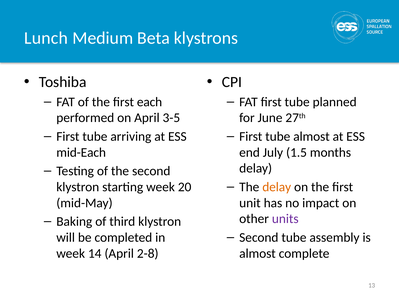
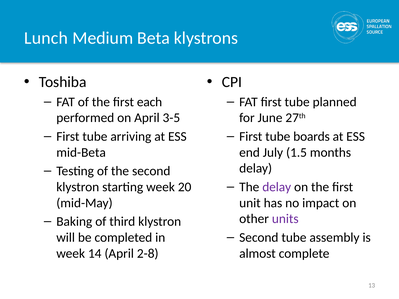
tube almost: almost -> boards
mid-Each: mid-Each -> mid-Beta
delay at (277, 187) colour: orange -> purple
